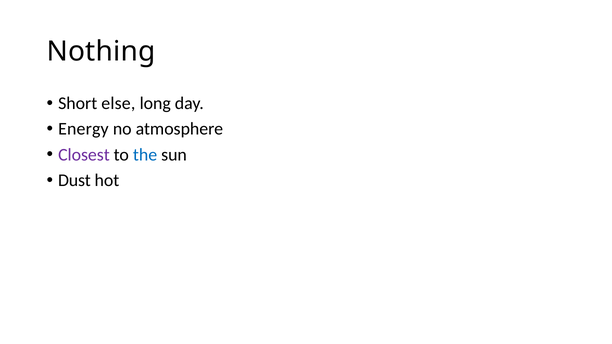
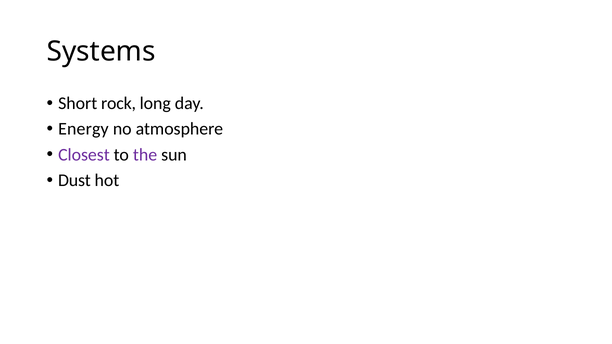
Nothing: Nothing -> Systems
else: else -> rock
the colour: blue -> purple
